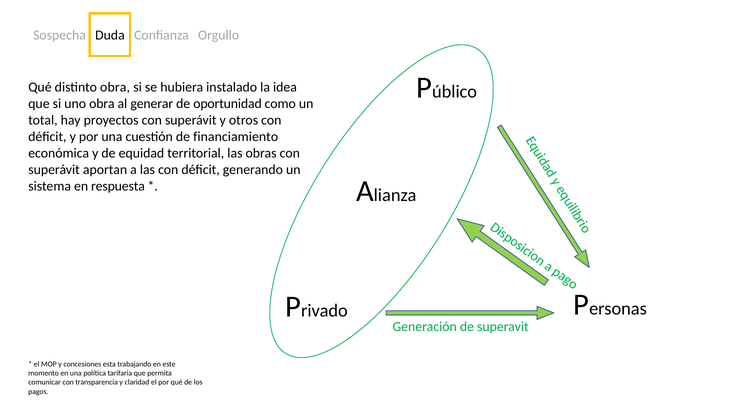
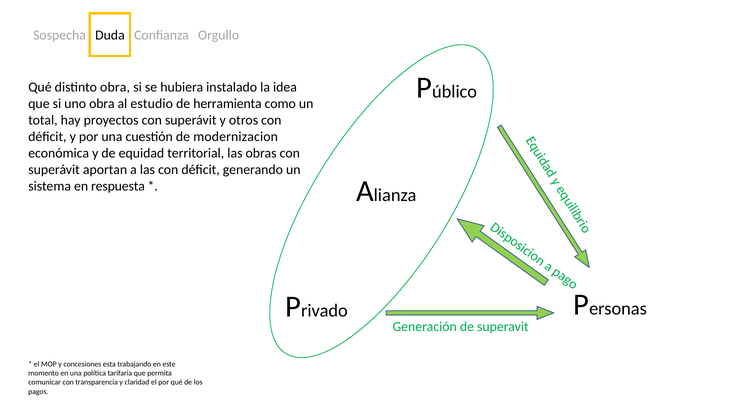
generar: generar -> estudio
oportunidad: oportunidad -> herramienta
financiamiento: financiamiento -> modernizacion
